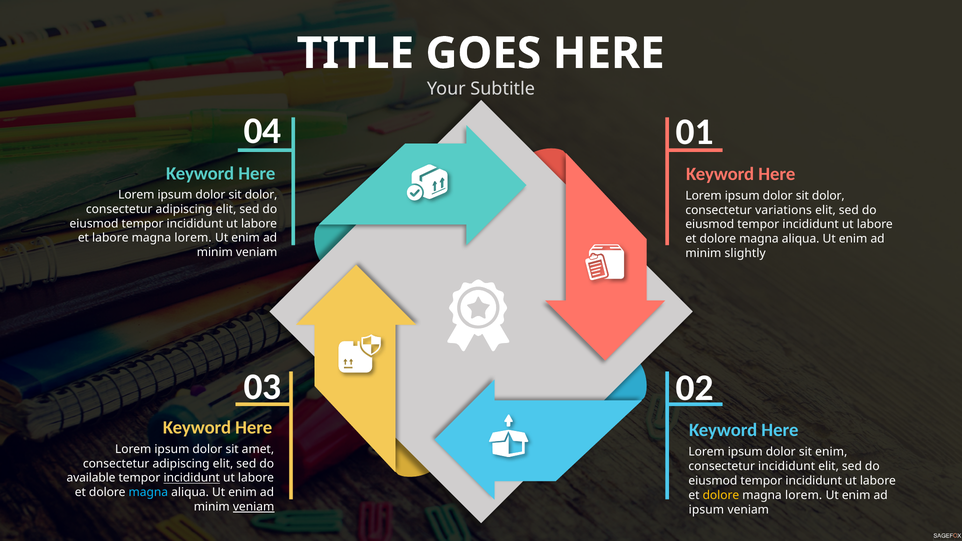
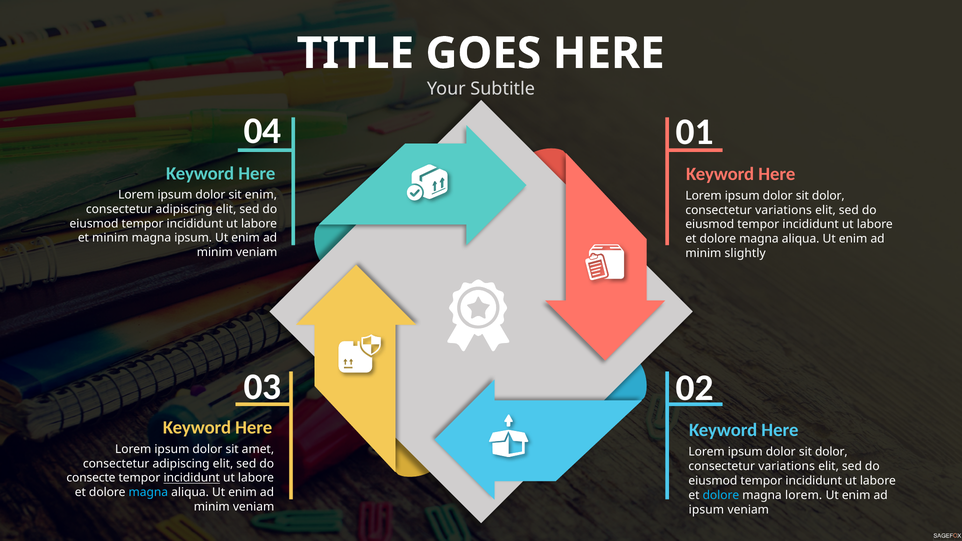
dolor at (261, 195): dolor -> enim
et labore: labore -> minim
lorem at (193, 238): lorem -> ipsum
enim at (831, 452): enim -> dolor
incididunt at (787, 466): incididunt -> variations
available: available -> consecte
dolore at (721, 495) colour: yellow -> light blue
veniam at (254, 507) underline: present -> none
